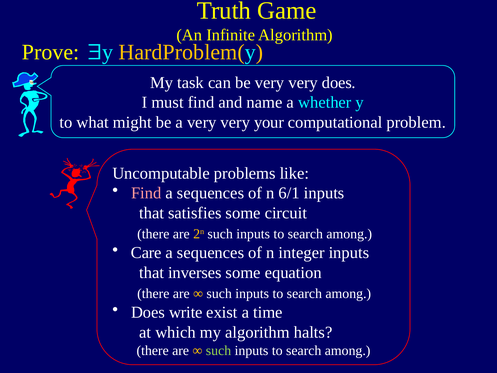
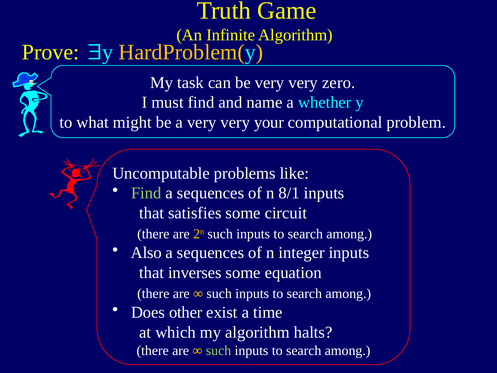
very does: does -> zero
Find at (146, 193) colour: pink -> light green
6/1: 6/1 -> 8/1
Care: Care -> Also
write: write -> other
